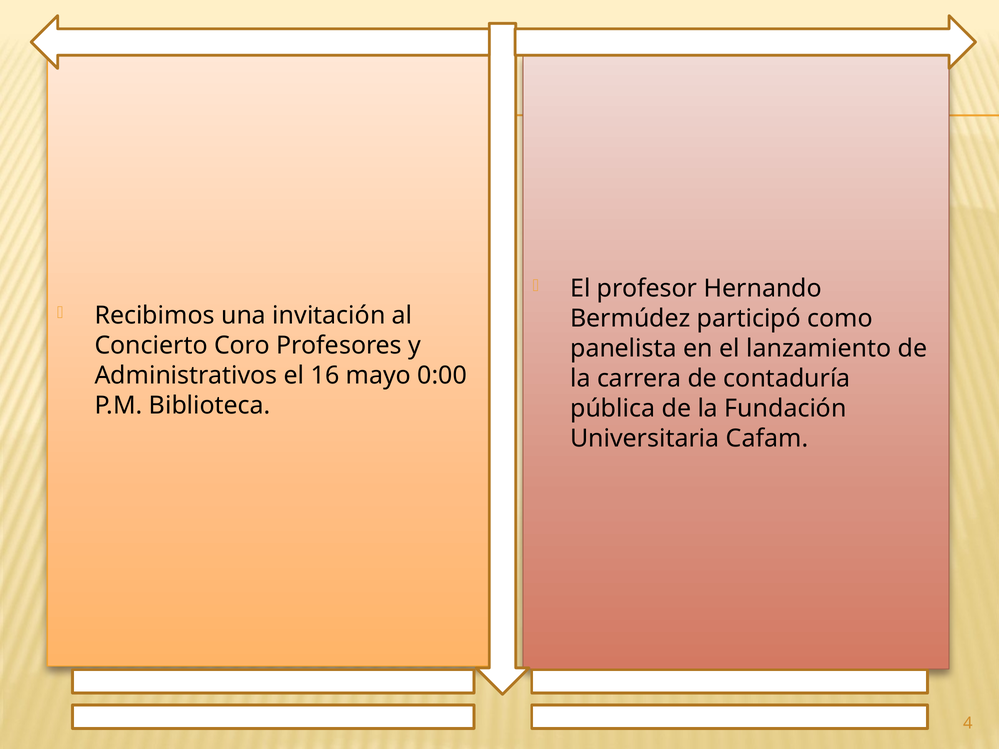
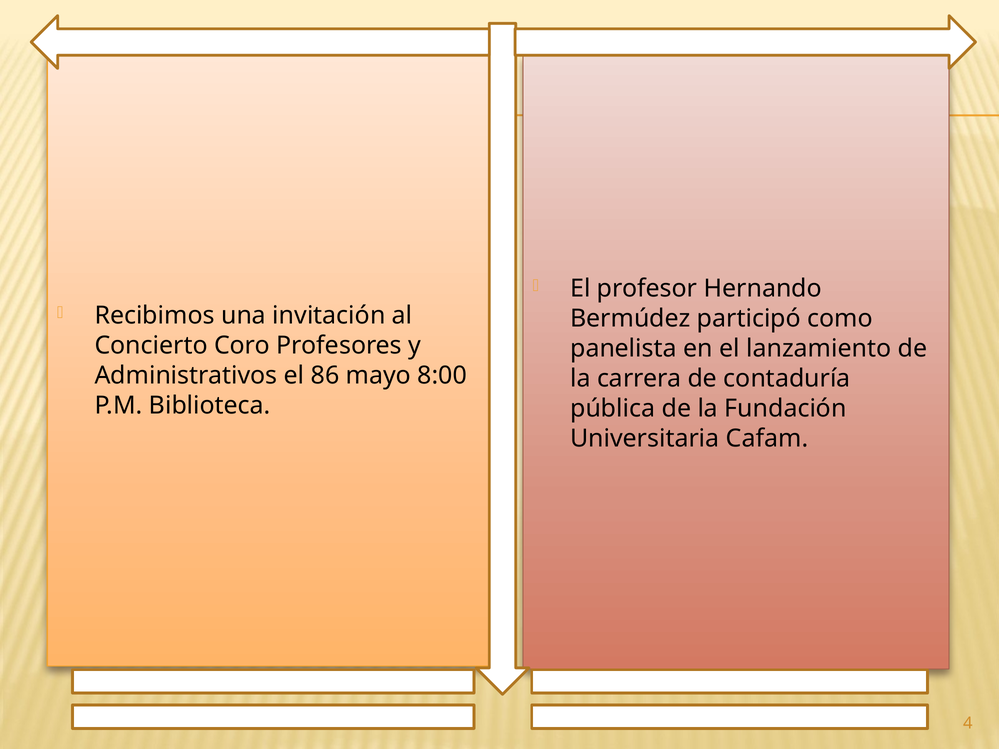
16: 16 -> 86
0:00: 0:00 -> 8:00
